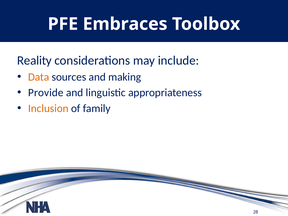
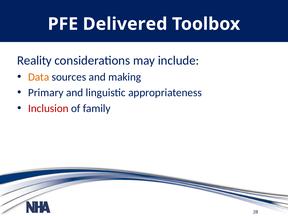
Embraces: Embraces -> Delivered
Provide: Provide -> Primary
Inclusion colour: orange -> red
